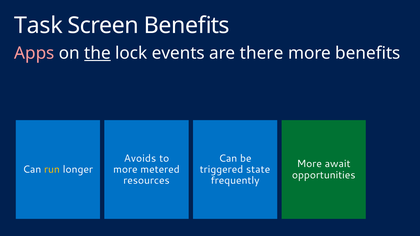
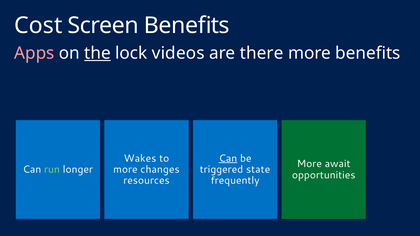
Task: Task -> Cost
events: events -> videos
Avoids: Avoids -> Wakes
Can at (228, 158) underline: none -> present
run colour: yellow -> light green
metered: metered -> changes
